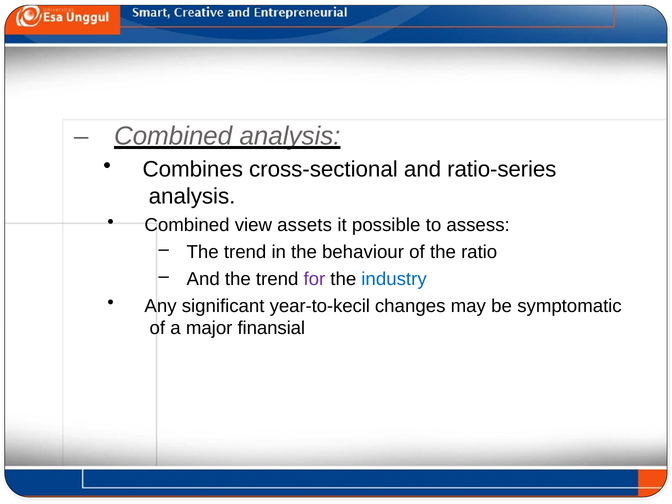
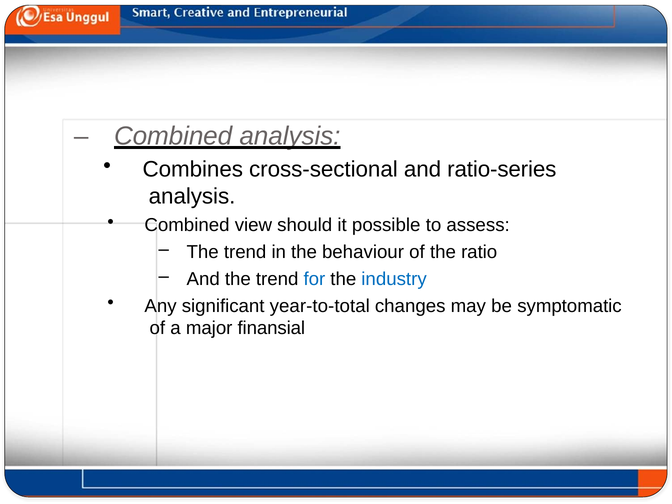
assets: assets -> should
for colour: purple -> blue
year-to-kecil: year-to-kecil -> year-to-total
